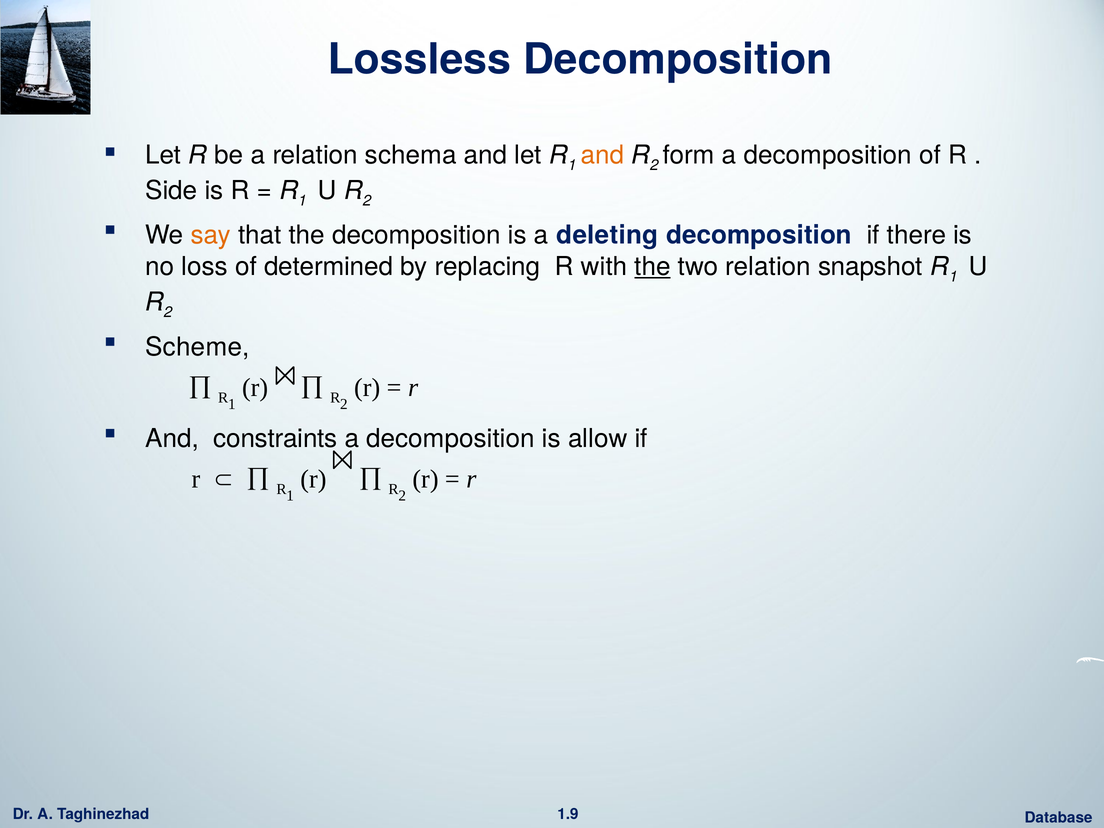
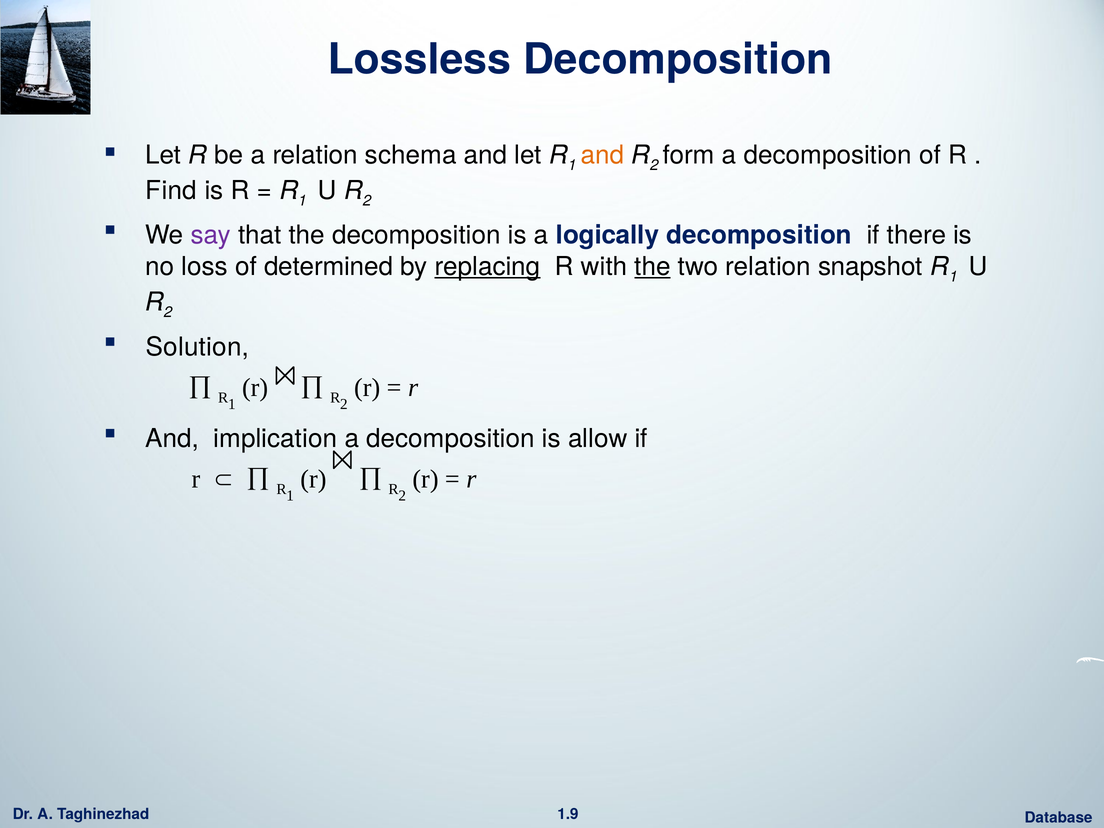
Side: Side -> Find
say colour: orange -> purple
deleting: deleting -> logically
replacing underline: none -> present
Scheme: Scheme -> Solution
constraints: constraints -> implication
